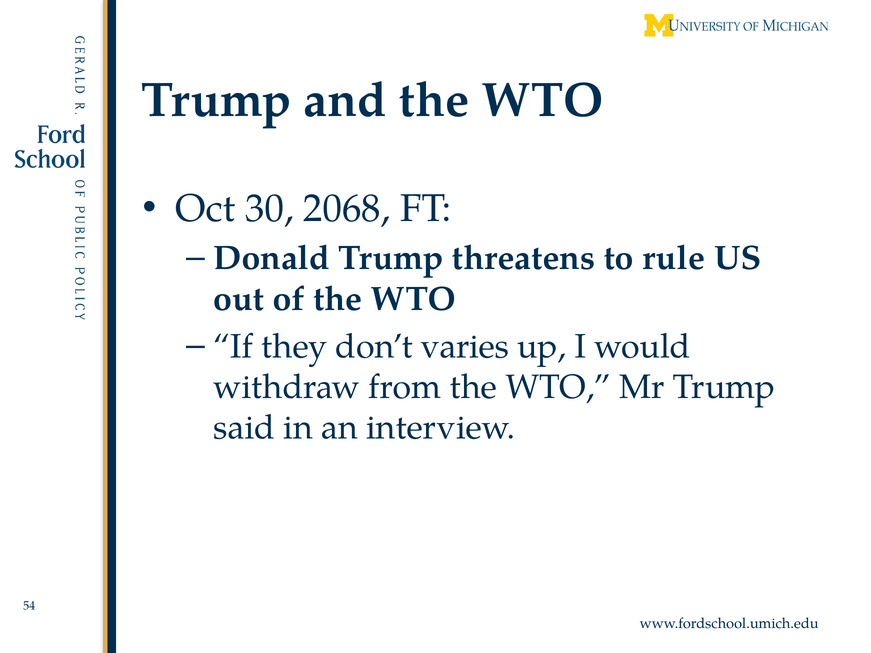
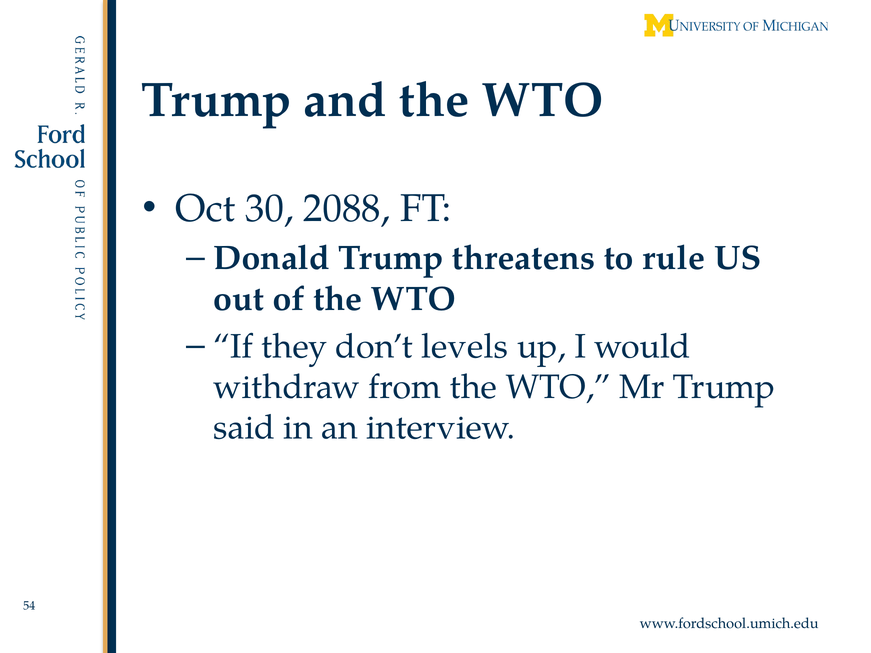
2068: 2068 -> 2088
varies: varies -> levels
